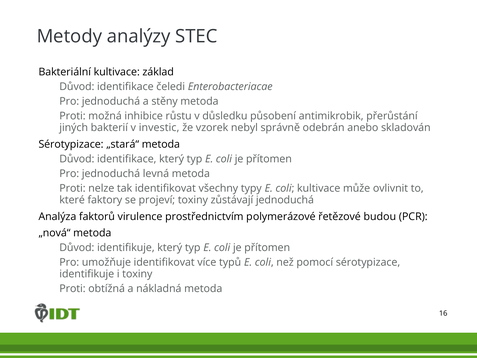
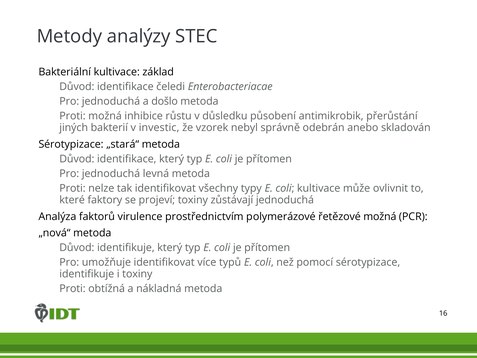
stěny: stěny -> došlo
řetězové budou: budou -> možná
